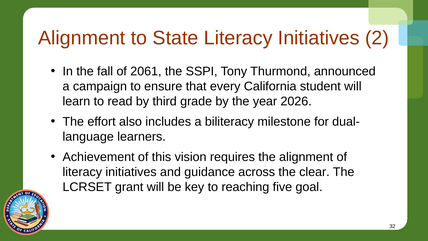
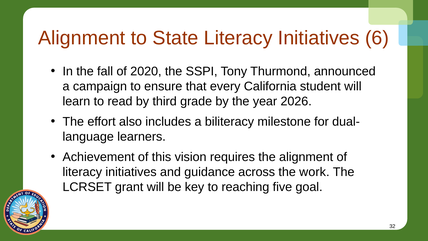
2: 2 -> 6
2061: 2061 -> 2020
clear: clear -> work
